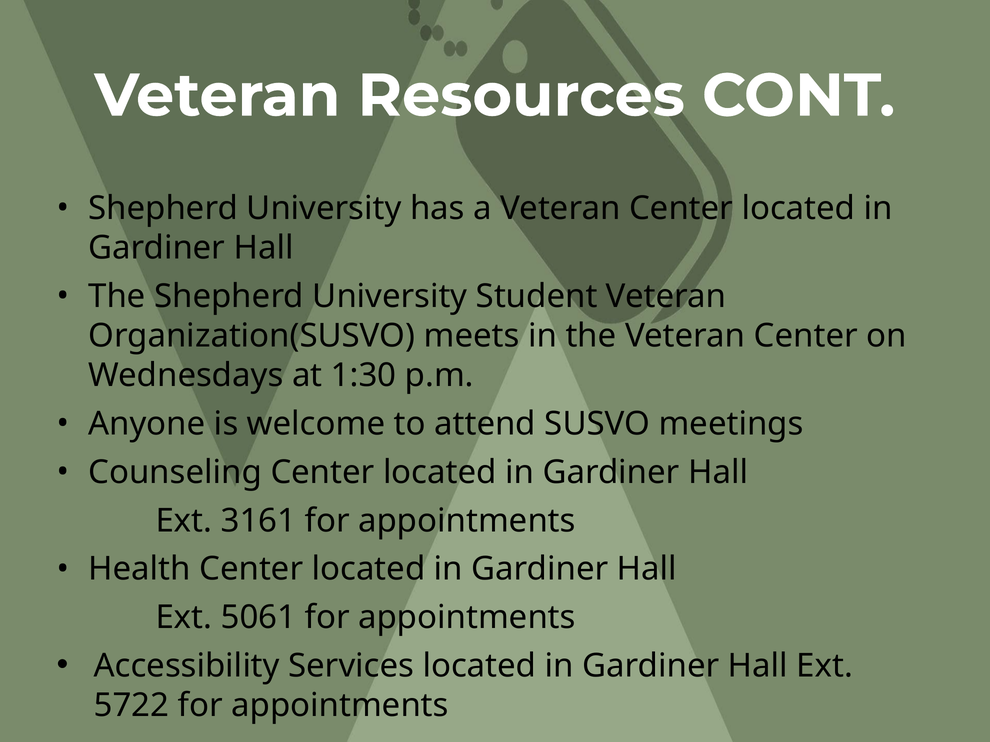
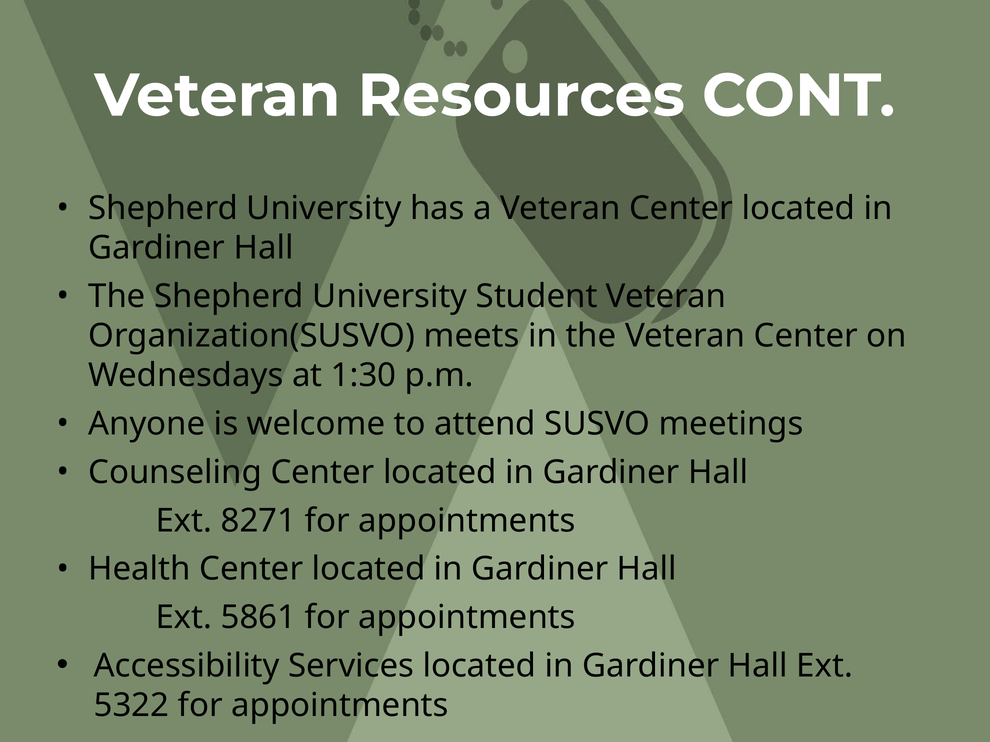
3161: 3161 -> 8271
5061: 5061 -> 5861
5722: 5722 -> 5322
